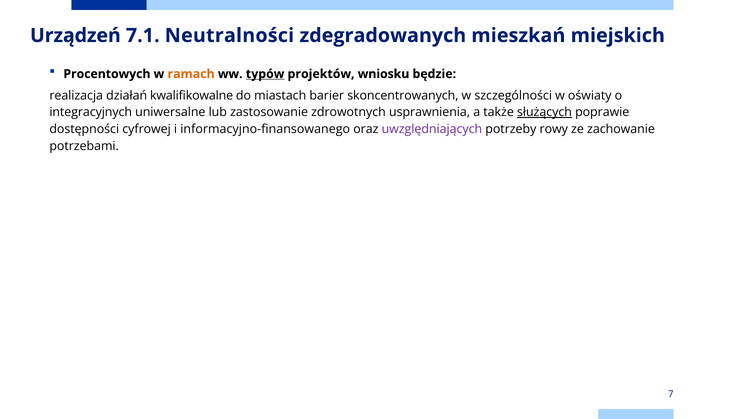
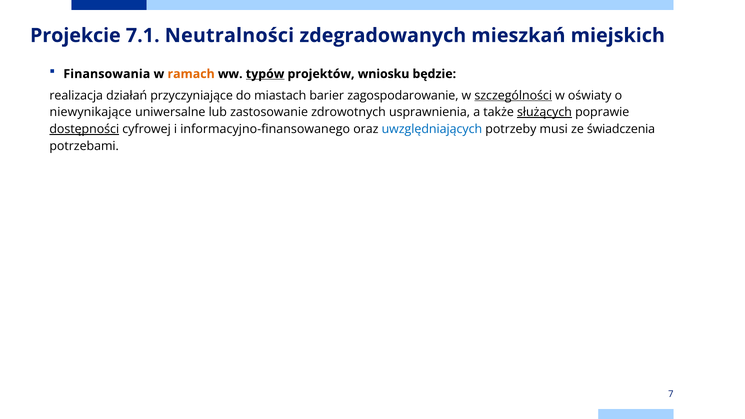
Urządzeń: Urządzeń -> Projekcie
Procentowych: Procentowych -> Finansowania
kwalifikowalne: kwalifikowalne -> przyczyniające
skoncentrowanych: skoncentrowanych -> zagospodarowanie
szczególności underline: none -> present
integracyjnych: integracyjnych -> niewynikające
dostępności underline: none -> present
uwzględniających colour: purple -> blue
rowy: rowy -> musi
zachowanie: zachowanie -> świadczenia
